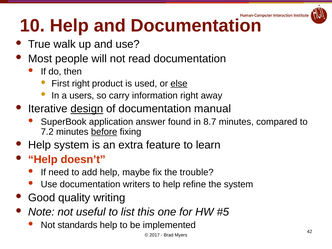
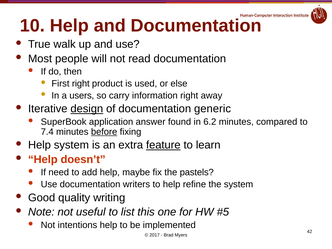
else underline: present -> none
manual: manual -> generic
8.7: 8.7 -> 6.2
7.2: 7.2 -> 7.4
feature underline: none -> present
trouble: trouble -> pastels
standards: standards -> intentions
